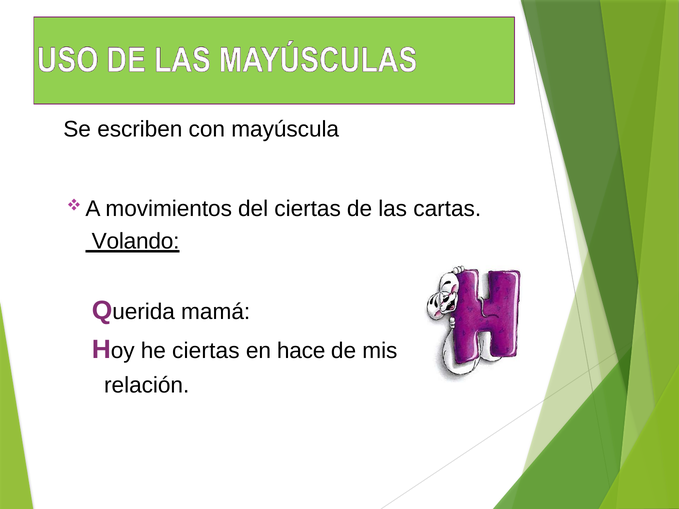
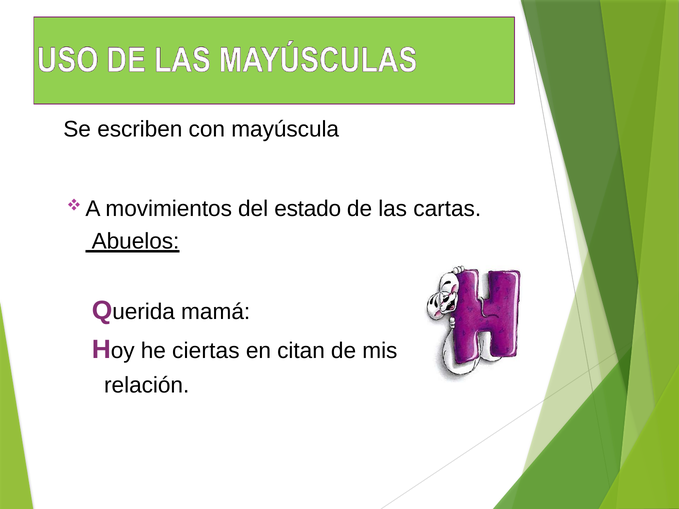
del ciertas: ciertas -> estado
Volando: Volando -> Abuelos
hace: hace -> citan
